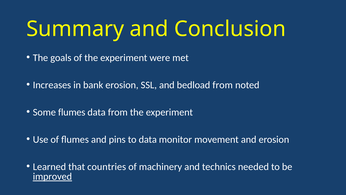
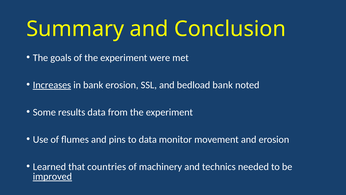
Increases underline: none -> present
bedload from: from -> bank
Some flumes: flumes -> results
